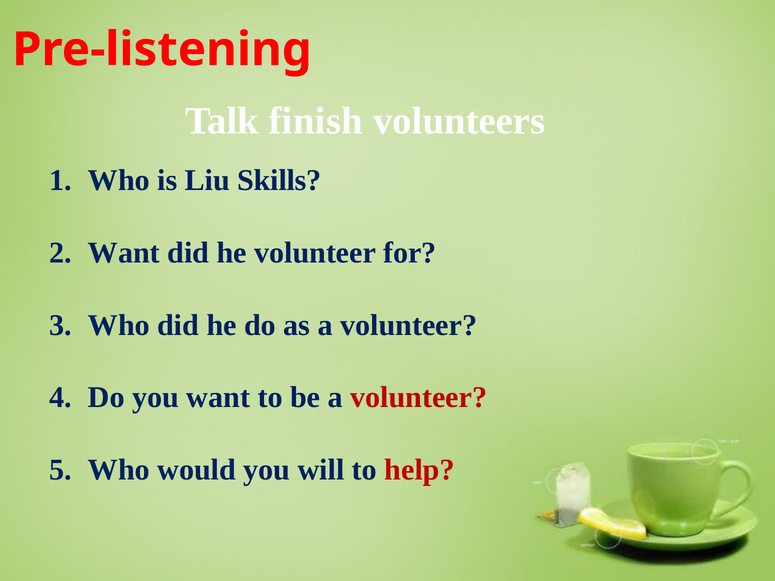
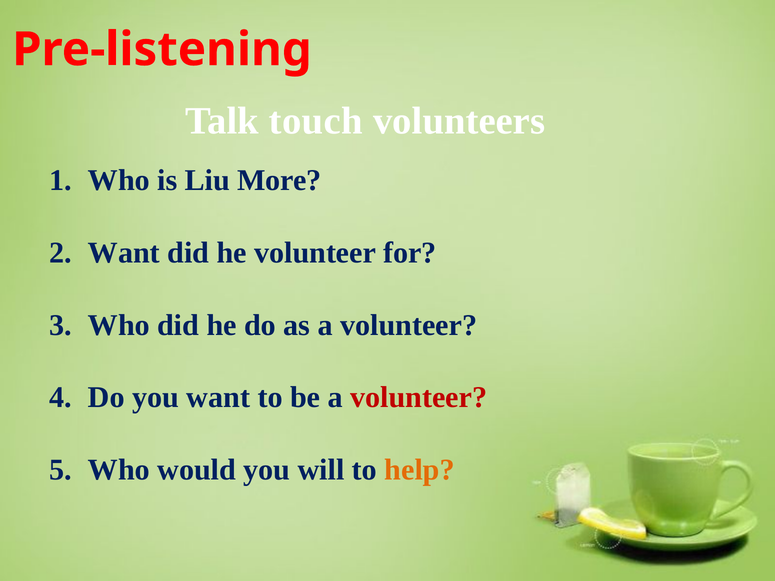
finish: finish -> touch
Skills: Skills -> More
help colour: red -> orange
